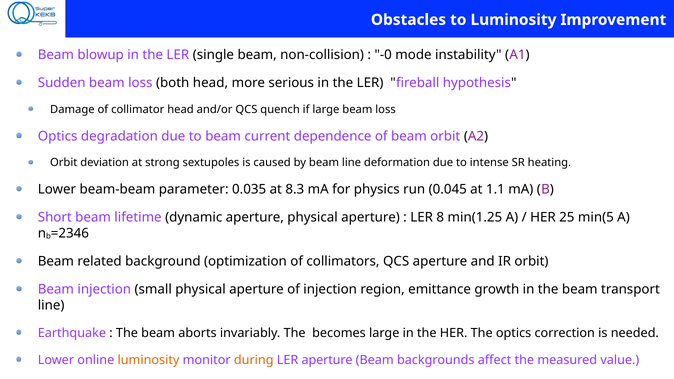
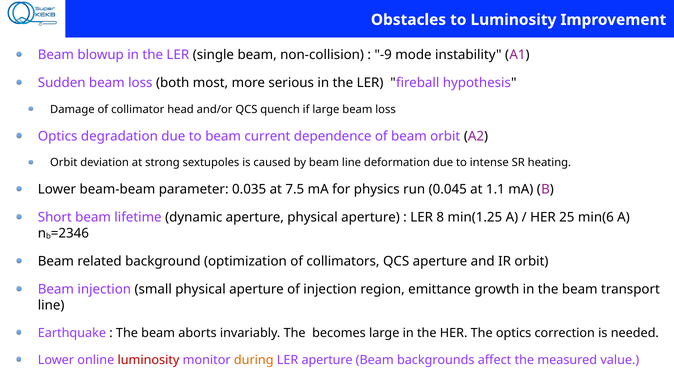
-0: -0 -> -9
both head: head -> most
8.3: 8.3 -> 7.5
min(5: min(5 -> min(6
luminosity at (148, 360) colour: orange -> red
